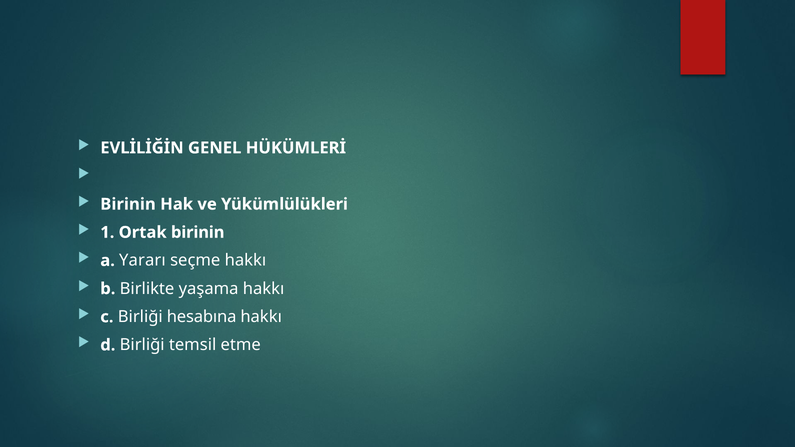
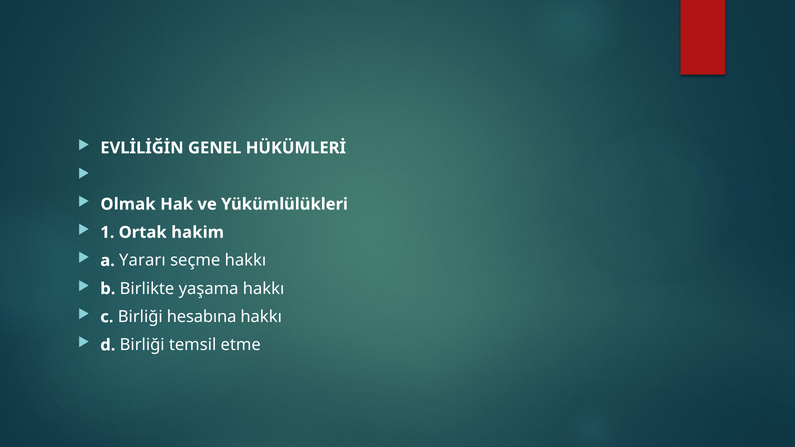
Birinin at (128, 204): Birinin -> Olmak
Ortak birinin: birinin -> hakim
